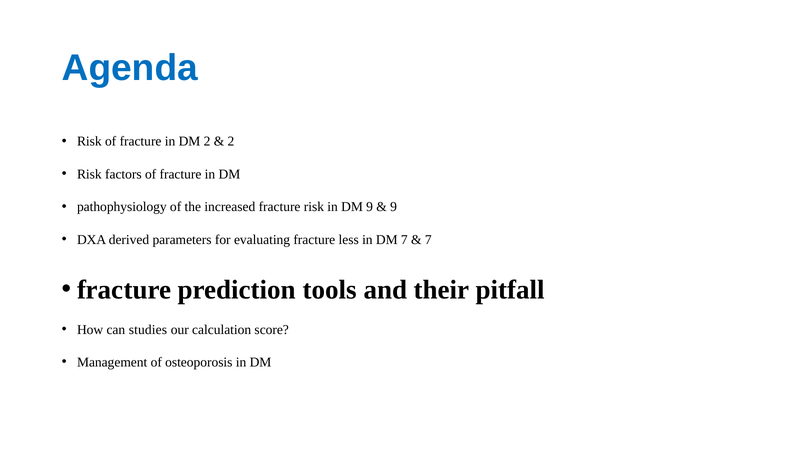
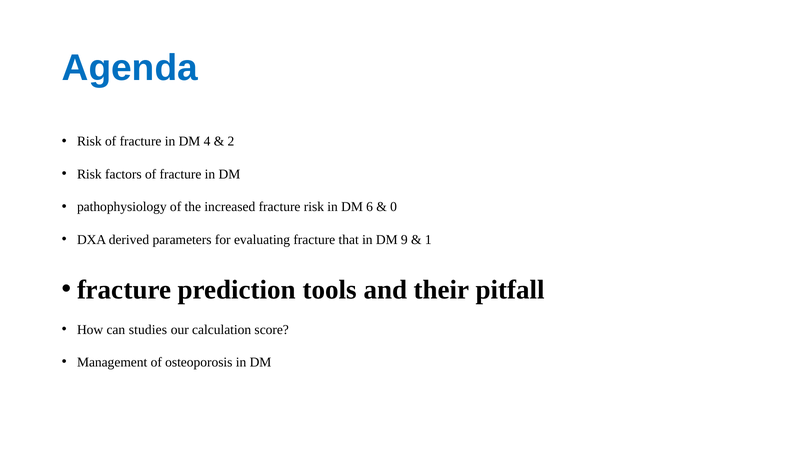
DM 2: 2 -> 4
DM 9: 9 -> 6
9 at (394, 207): 9 -> 0
less: less -> that
DM 7: 7 -> 9
7 at (428, 240): 7 -> 1
